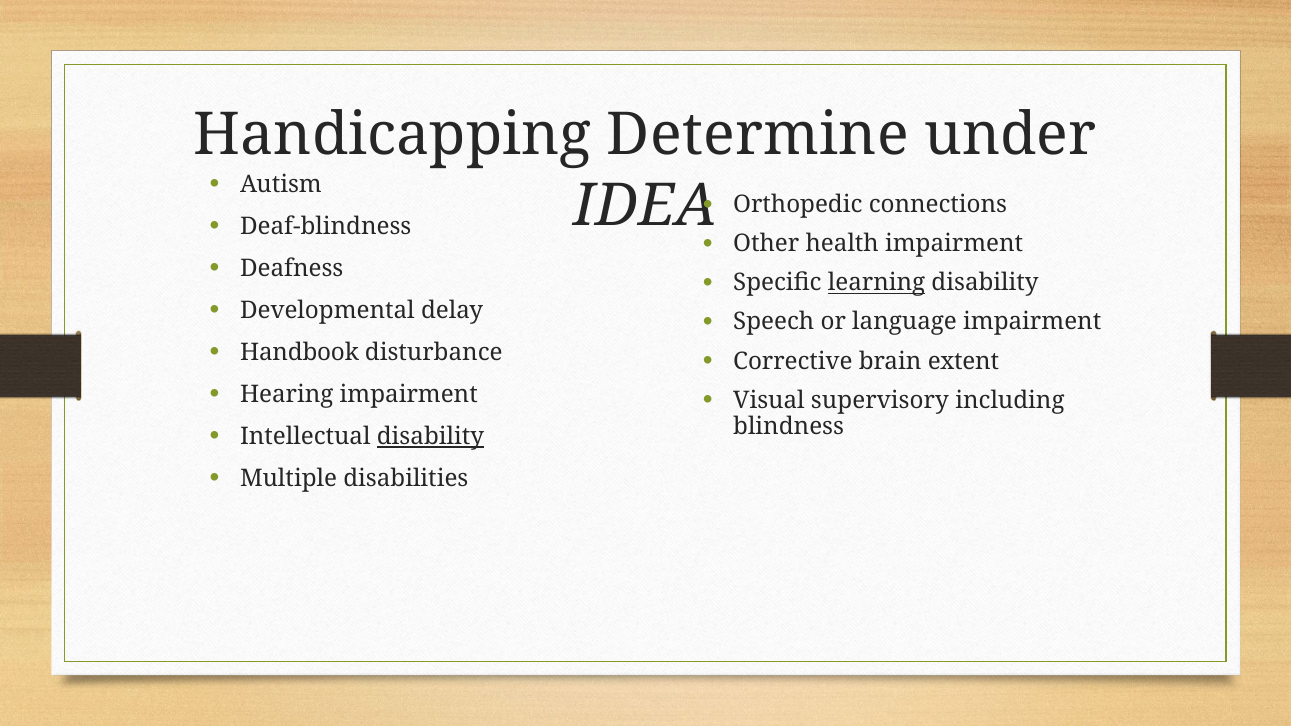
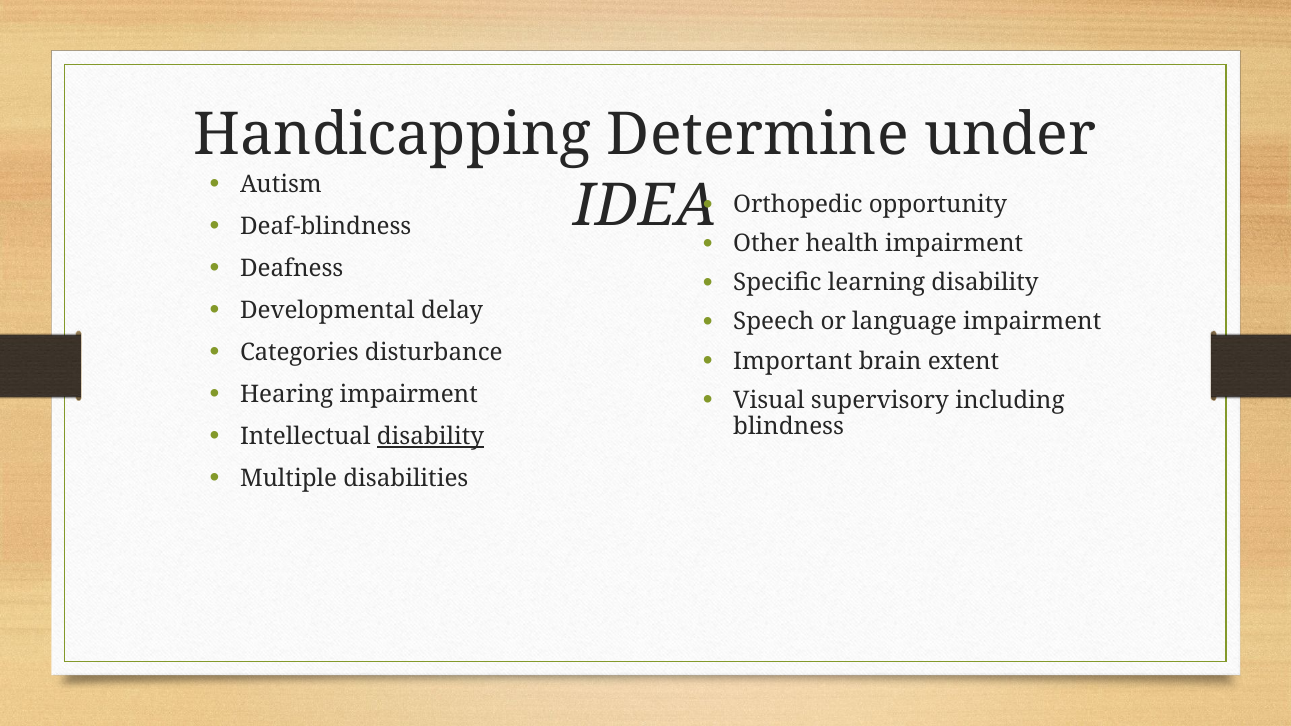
connections: connections -> opportunity
learning underline: present -> none
Handbook: Handbook -> Categories
Corrective: Corrective -> Important
